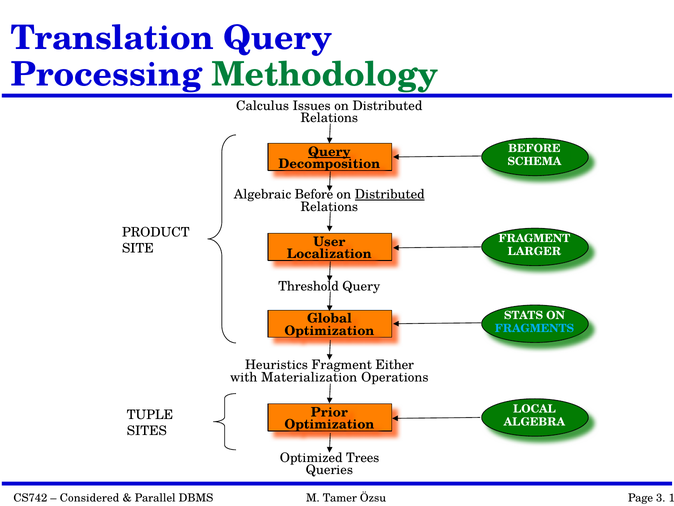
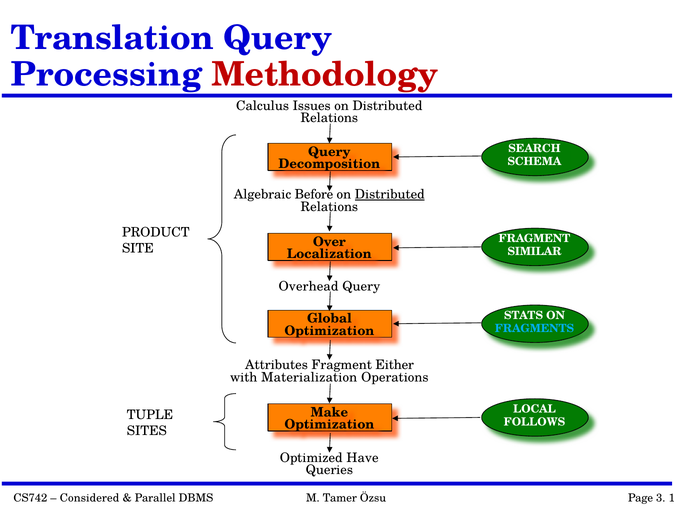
Methodology colour: green -> red
BEFORE at (534, 148): BEFORE -> SEARCH
Query at (329, 152) underline: present -> none
User: User -> Over
LARGER: LARGER -> SIMILAR
Threshold: Threshold -> Overhead
Heuristics: Heuristics -> Attributes
Prior: Prior -> Make
ALGEBRA: ALGEBRA -> FOLLOWS
Trees: Trees -> Have
